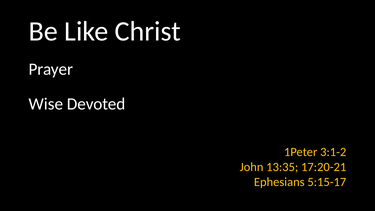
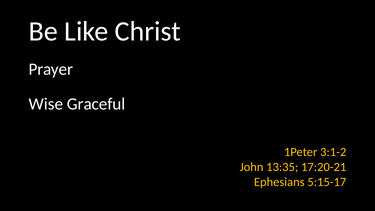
Devoted: Devoted -> Graceful
